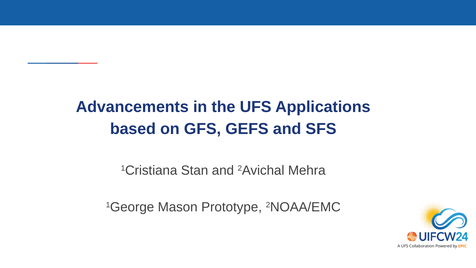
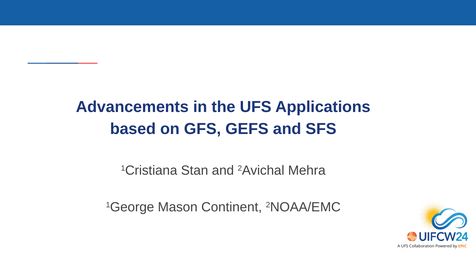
Prototype: Prototype -> Continent
